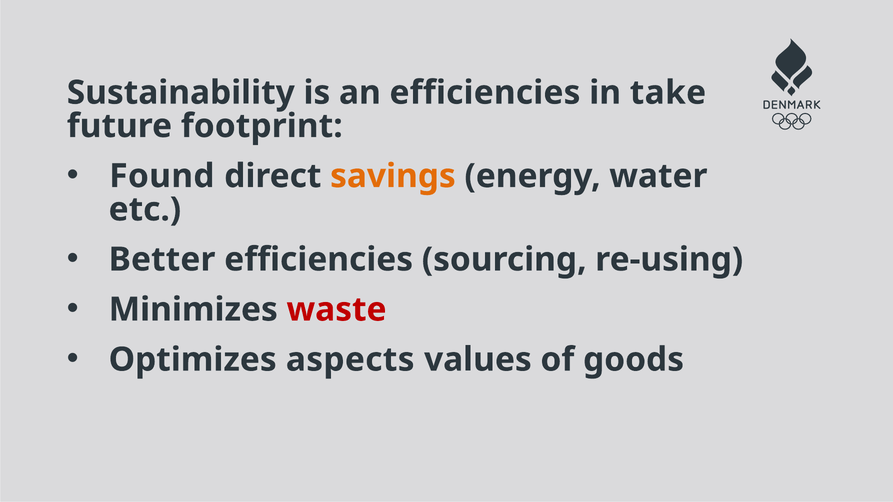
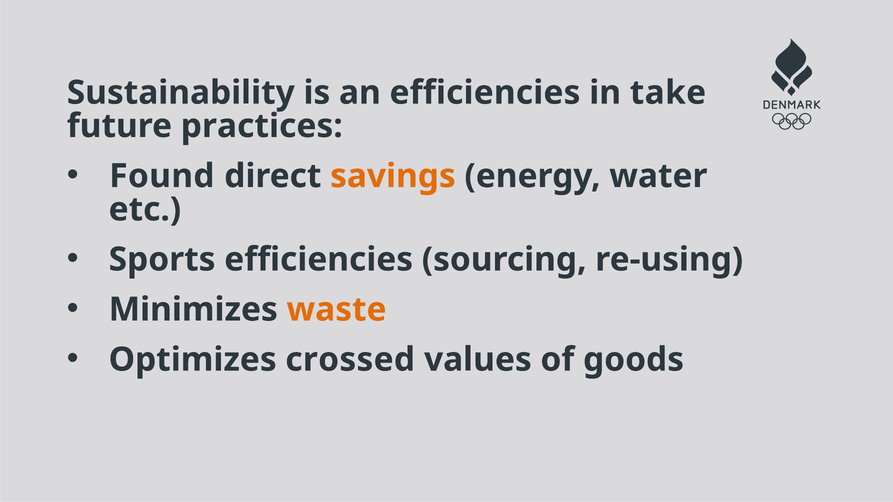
footprint: footprint -> practices
Better: Better -> Sports
waste colour: red -> orange
aspects: aspects -> crossed
